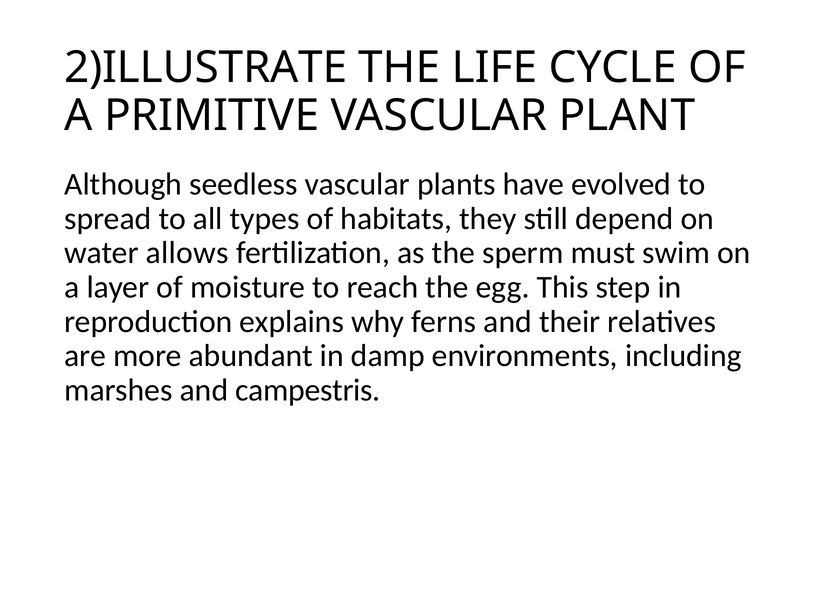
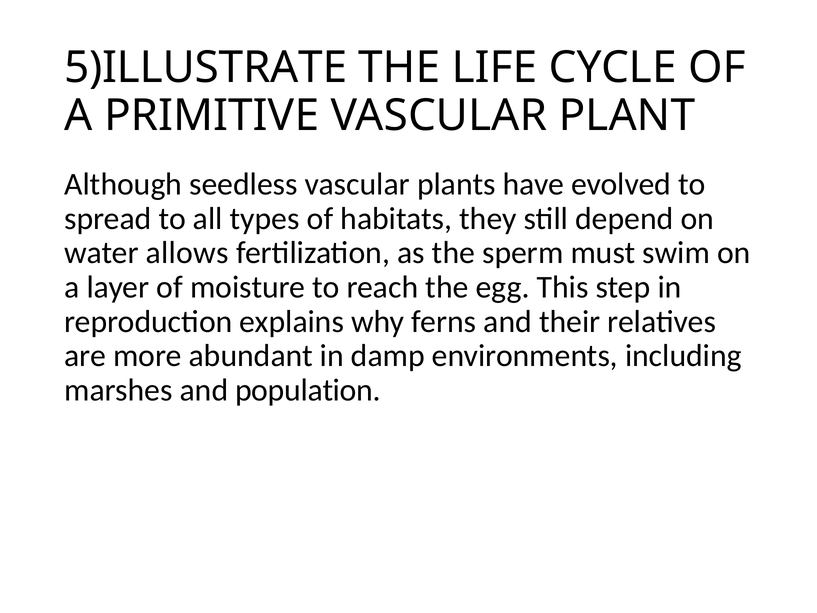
2)ILLUSTRATE: 2)ILLUSTRATE -> 5)ILLUSTRATE
campestris: campestris -> population
